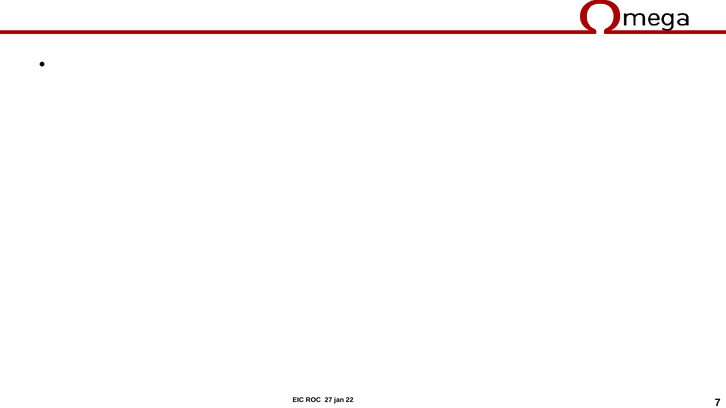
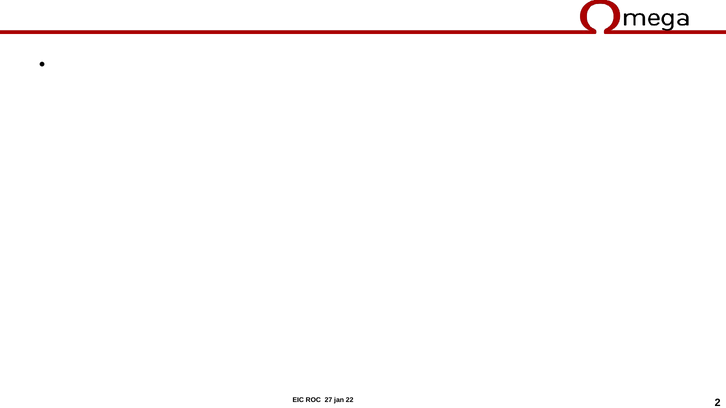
7: 7 -> 2
